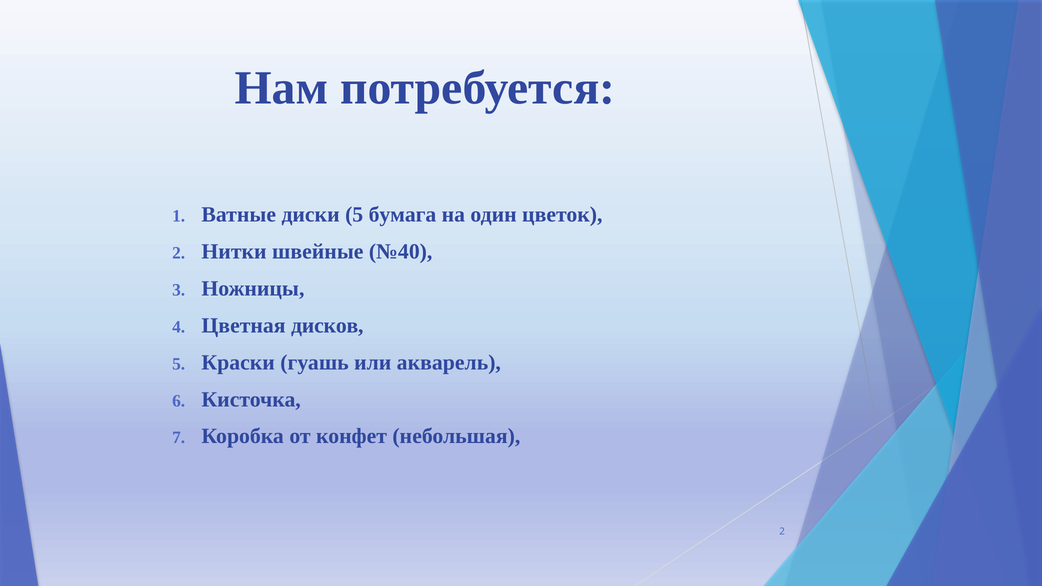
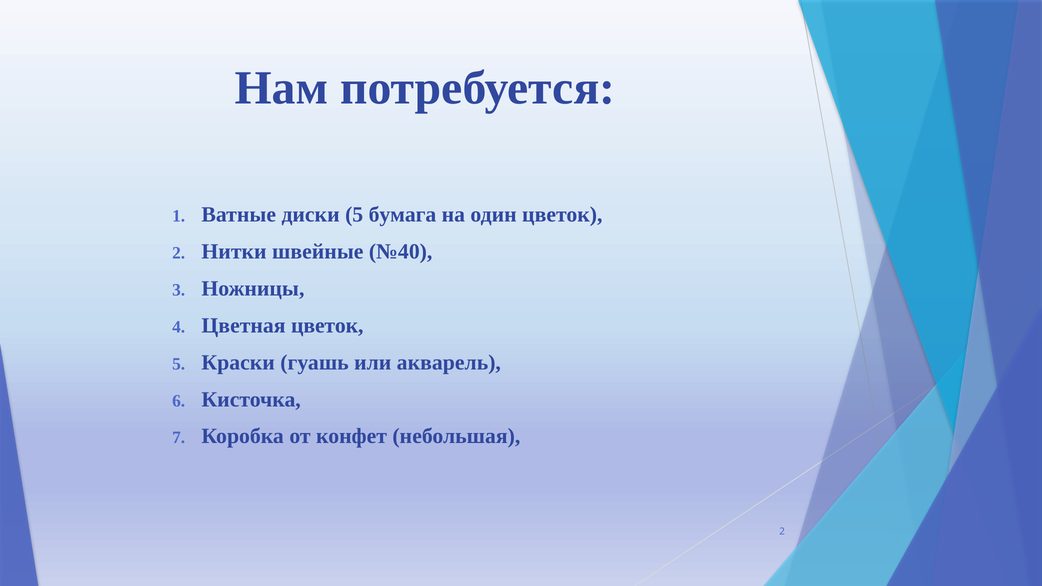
Цветная дисков: дисков -> цветок
